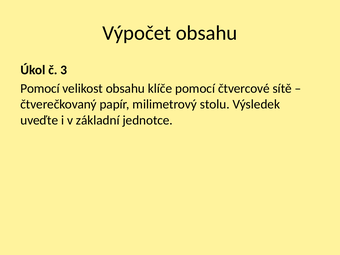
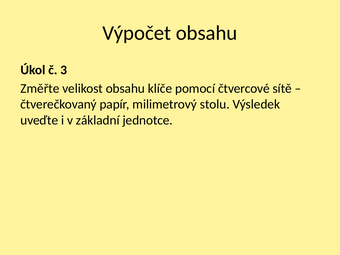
Pomocí at (40, 89): Pomocí -> Změřte
